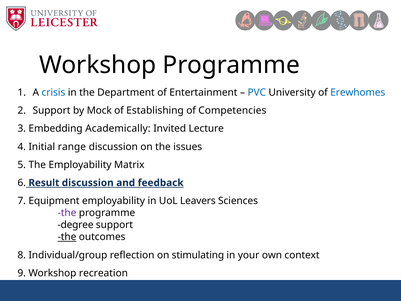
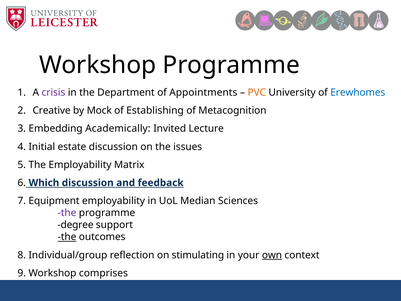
crisis colour: blue -> purple
Entertainment: Entertainment -> Appointments
PVC colour: blue -> orange
Support at (52, 110): Support -> Creative
Competencies: Competencies -> Metacognition
range: range -> estate
Result: Result -> Which
Leavers: Leavers -> Median
own underline: none -> present
recreation: recreation -> comprises
